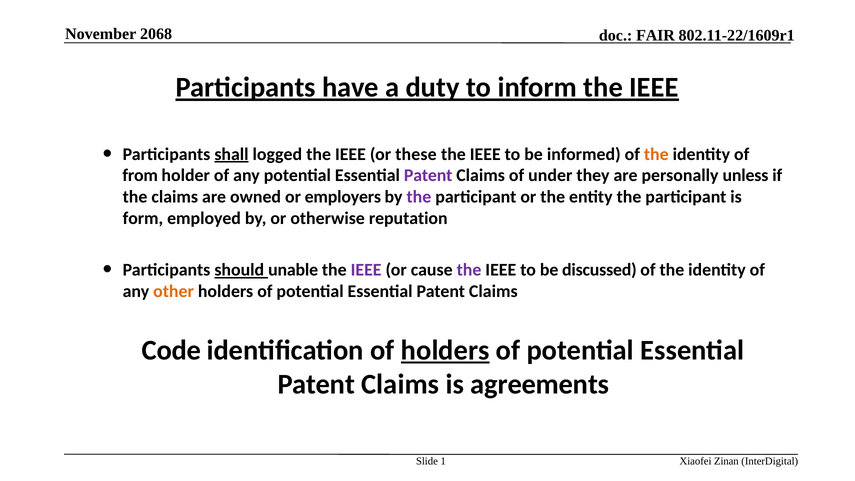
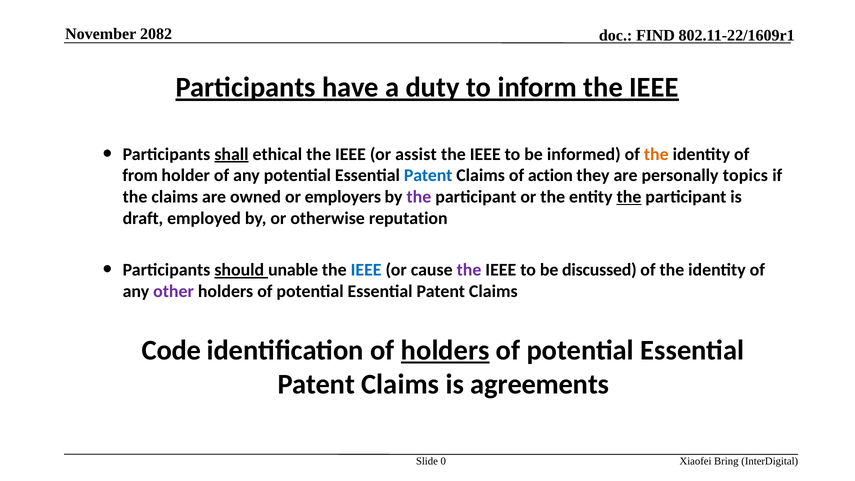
2068: 2068 -> 2082
FAIR: FAIR -> FIND
logged: logged -> ethical
these: these -> assist
Patent at (428, 175) colour: purple -> blue
under: under -> action
unless: unless -> topics
the at (629, 197) underline: none -> present
form: form -> draft
IEEE at (366, 270) colour: purple -> blue
other colour: orange -> purple
Zinan: Zinan -> Bring
1: 1 -> 0
